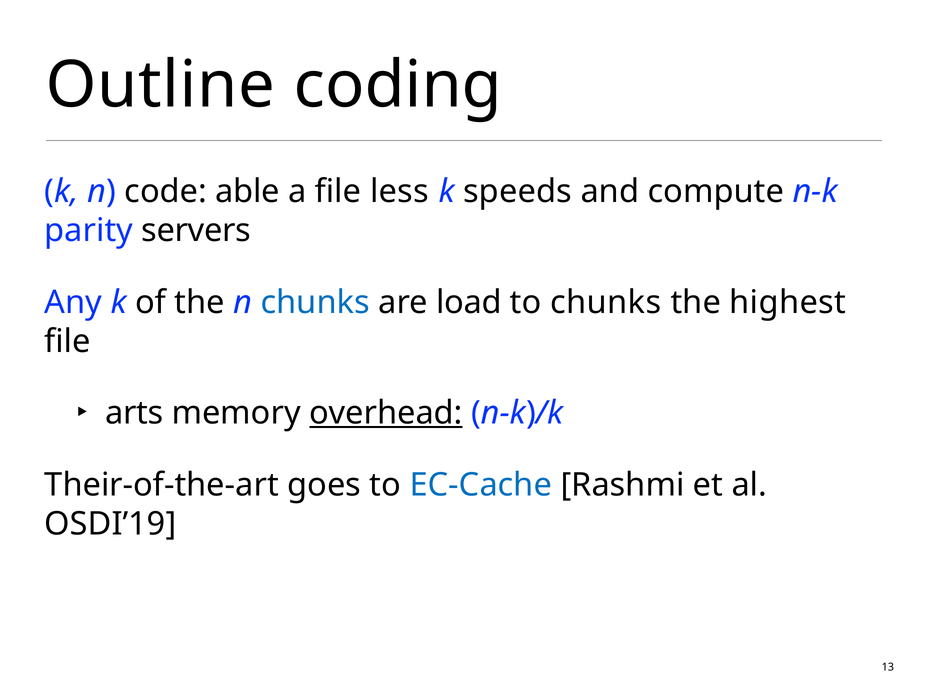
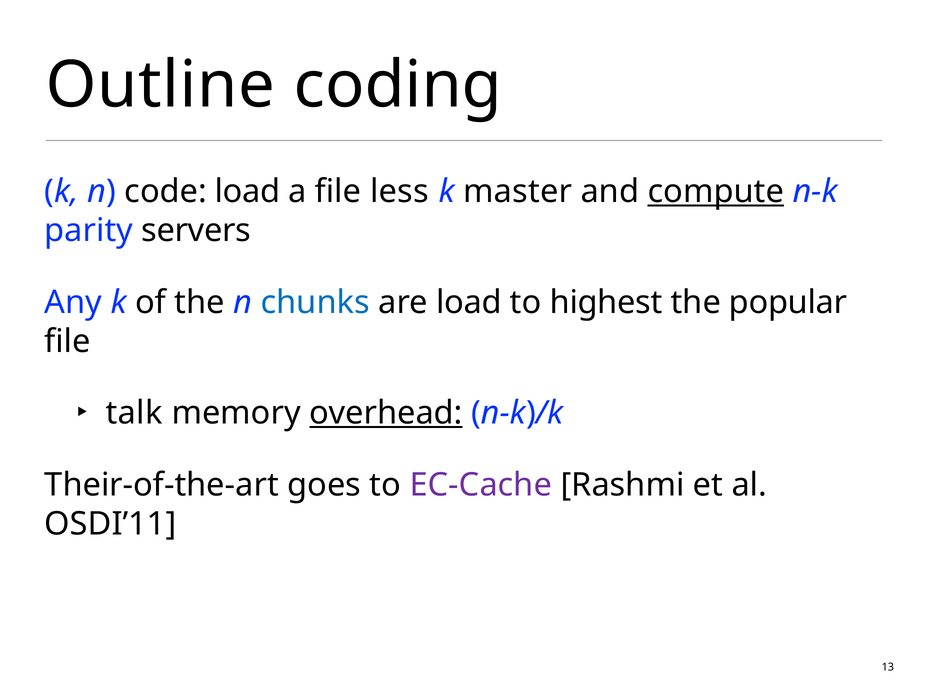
code able: able -> load
speeds: speeds -> master
compute underline: none -> present
to chunks: chunks -> highest
highest: highest -> popular
arts: arts -> talk
EC-Cache colour: blue -> purple
OSDI’19: OSDI’19 -> OSDI’11
